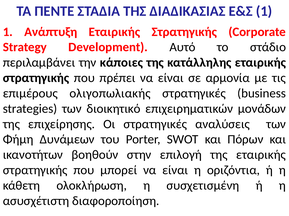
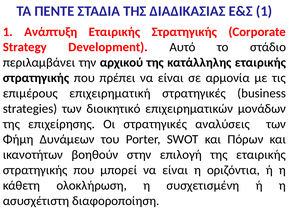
κάποιες: κάποιες -> αρχικού
ολιγοπωλιακής: ολιγοπωλιακής -> επιχειρηματική
